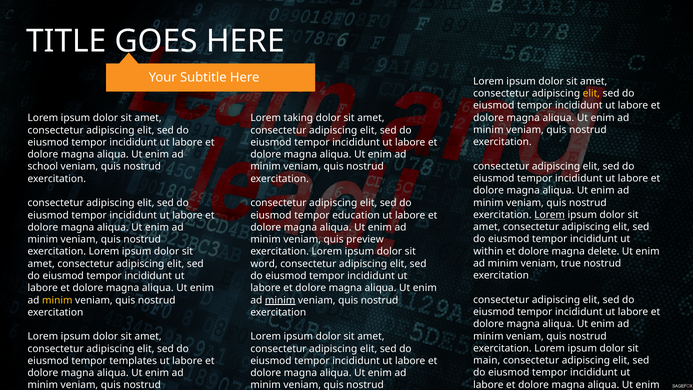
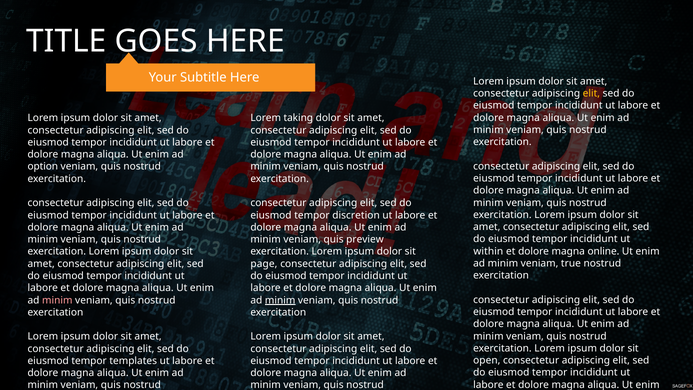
school: school -> option
Lorem at (550, 215) underline: present -> none
education: education -> discretion
delete: delete -> online
word: word -> page
minim at (57, 300) colour: yellow -> pink
main: main -> open
